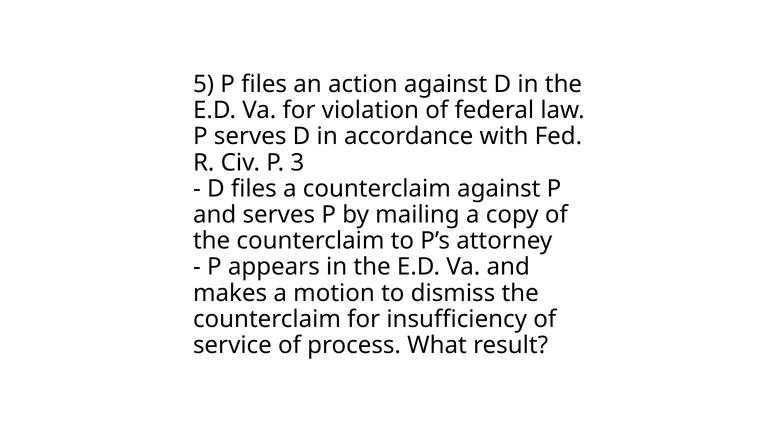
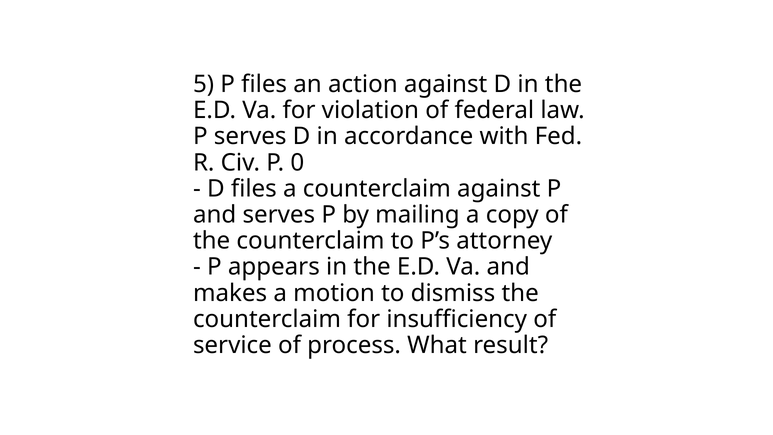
3: 3 -> 0
